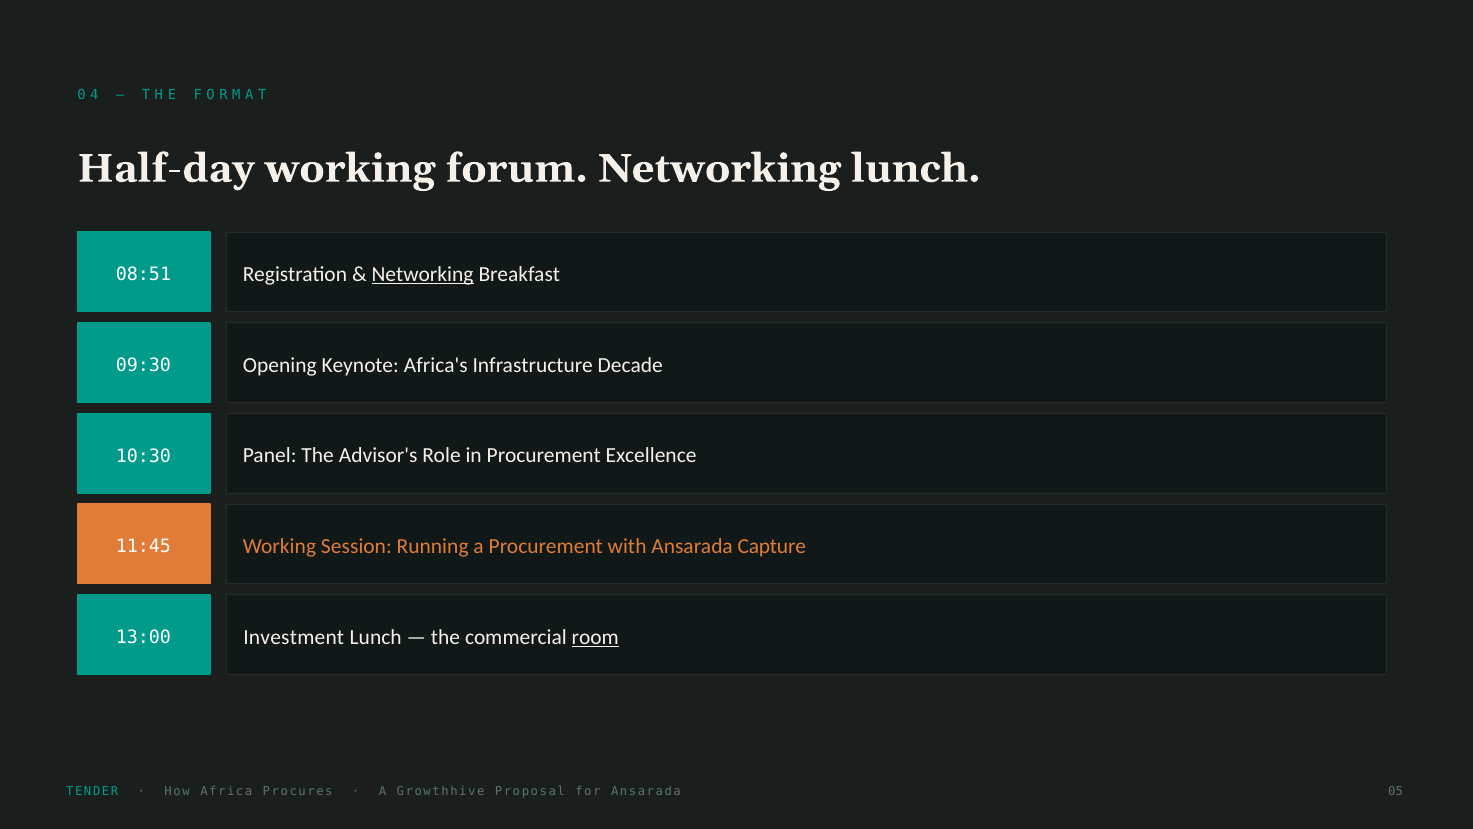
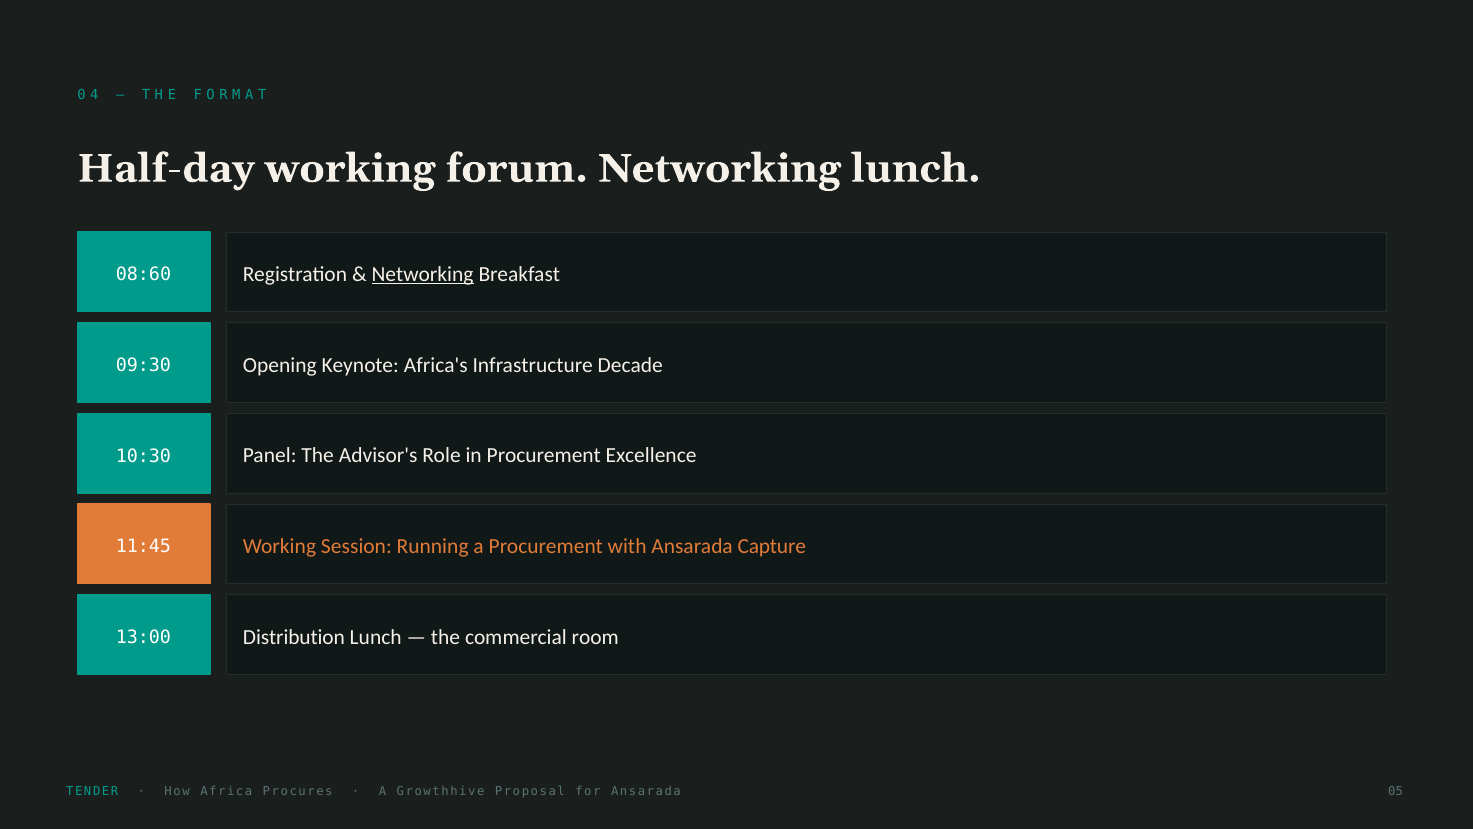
08:51: 08:51 -> 08:60
Investment: Investment -> Distribution
room underline: present -> none
